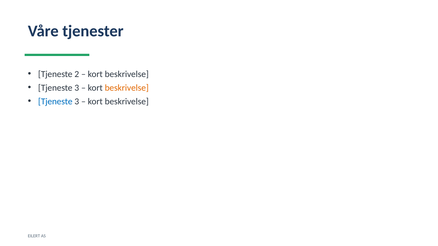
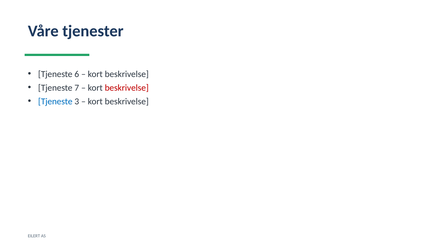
2: 2 -> 6
3 at (77, 88): 3 -> 7
beskrivelse at (127, 88) colour: orange -> red
